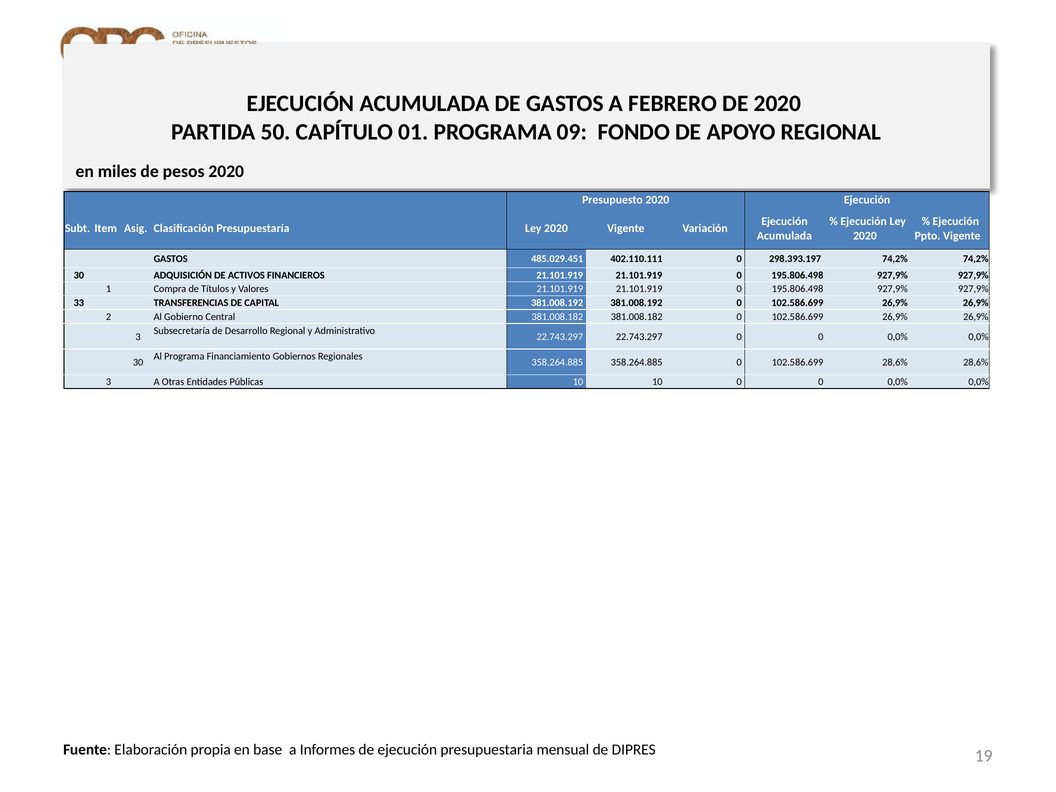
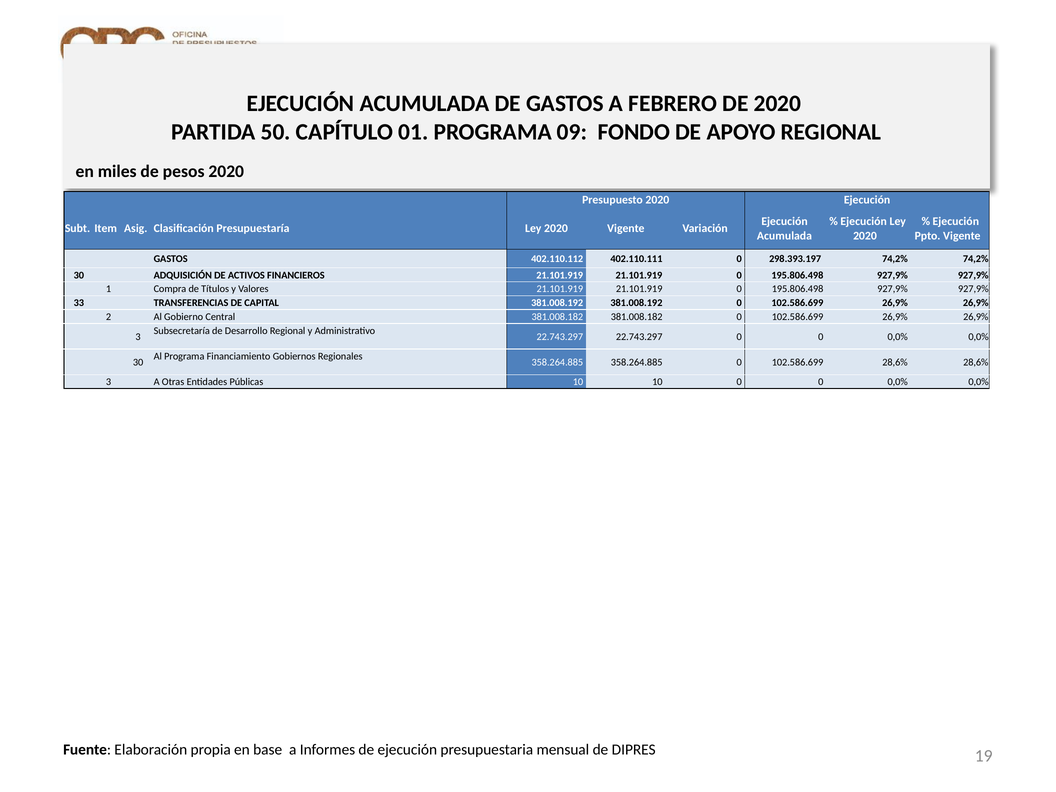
485.029.451: 485.029.451 -> 402.110.112
